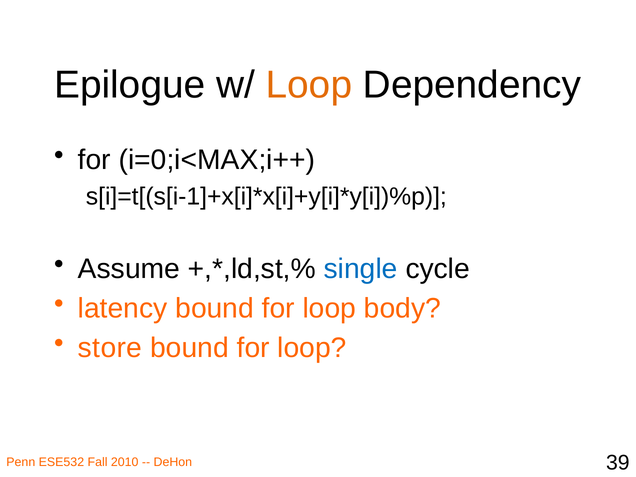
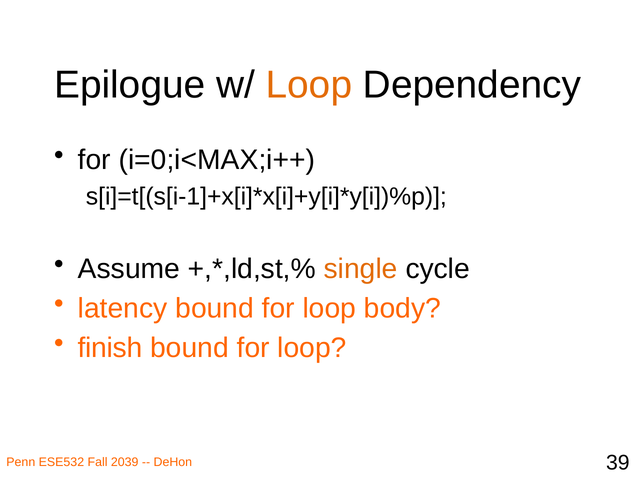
single colour: blue -> orange
store: store -> finish
2010: 2010 -> 2039
